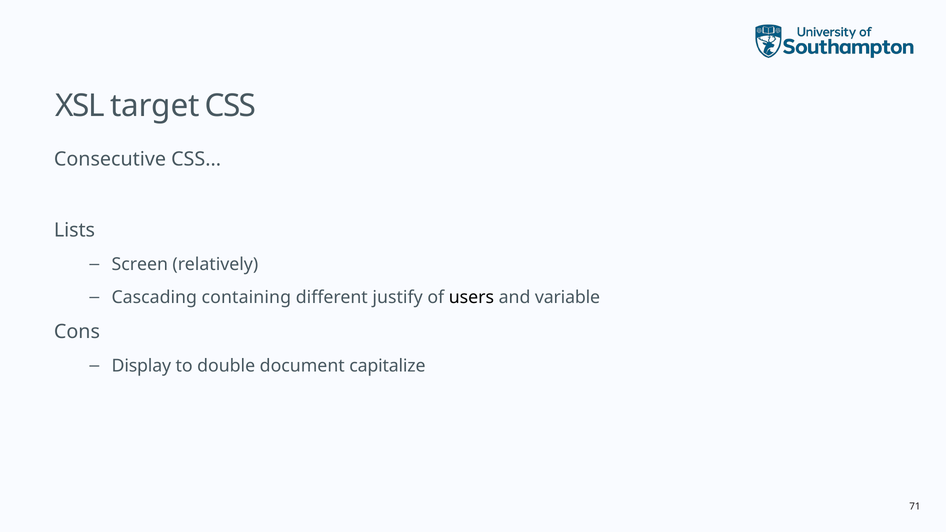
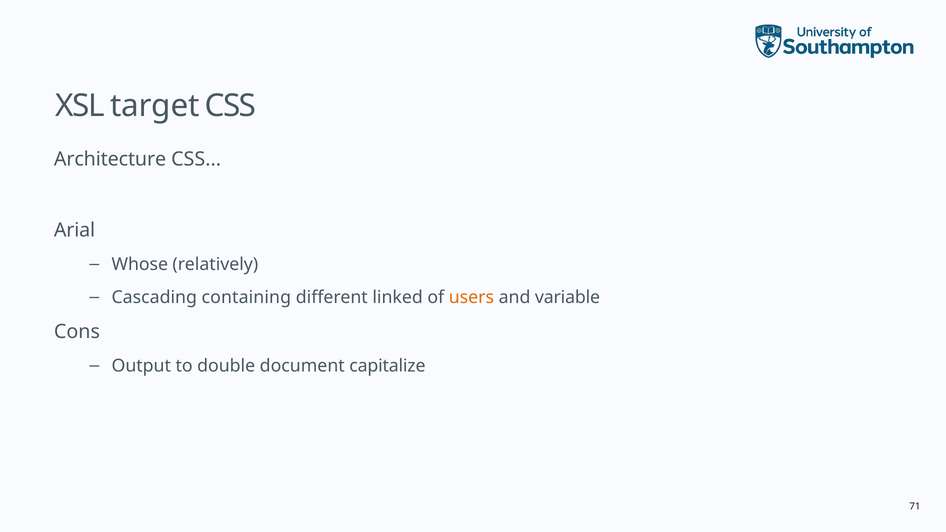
Consecutive: Consecutive -> Architecture
Lists: Lists -> Arial
Screen: Screen -> Whose
justify: justify -> linked
users colour: black -> orange
Display: Display -> Output
